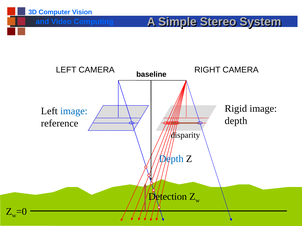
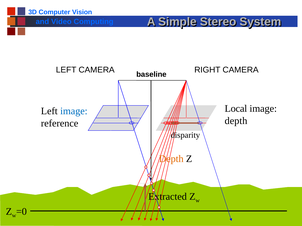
Rigid: Rigid -> Local
Depth at (171, 159) colour: blue -> orange
Detection: Detection -> Extracted
